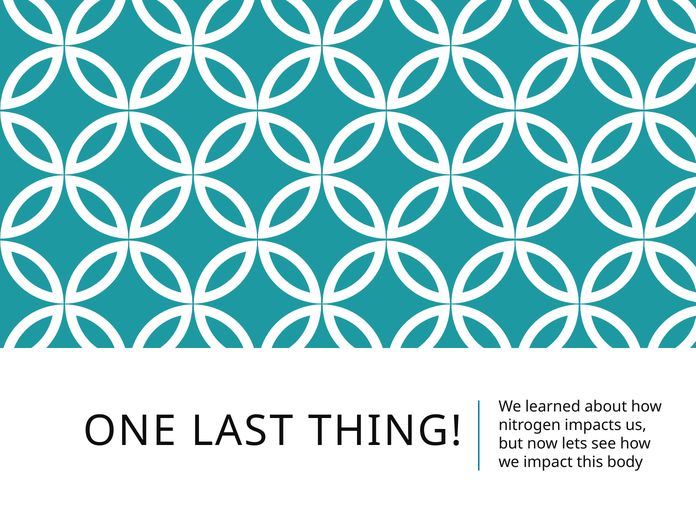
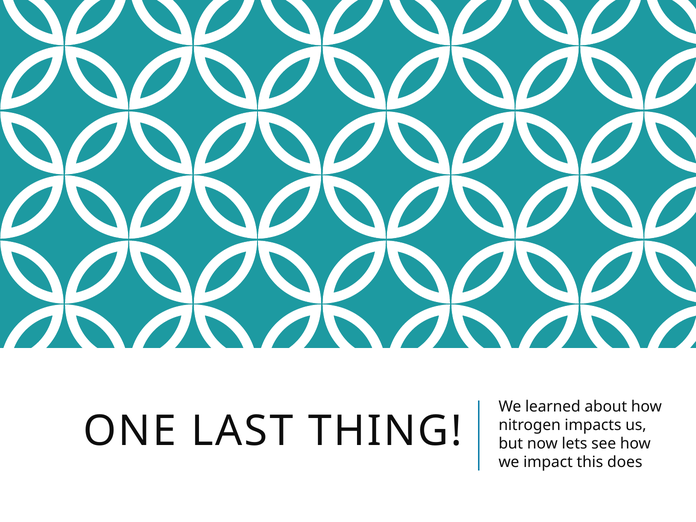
body: body -> does
